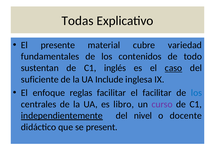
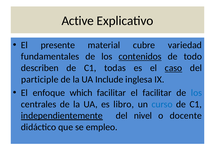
Todas: Todas -> Active
contenidos underline: none -> present
sustentan: sustentan -> describen
inglés: inglés -> todas
suficiente: suficiente -> participle
reglas: reglas -> which
curso colour: purple -> blue
present: present -> empleo
